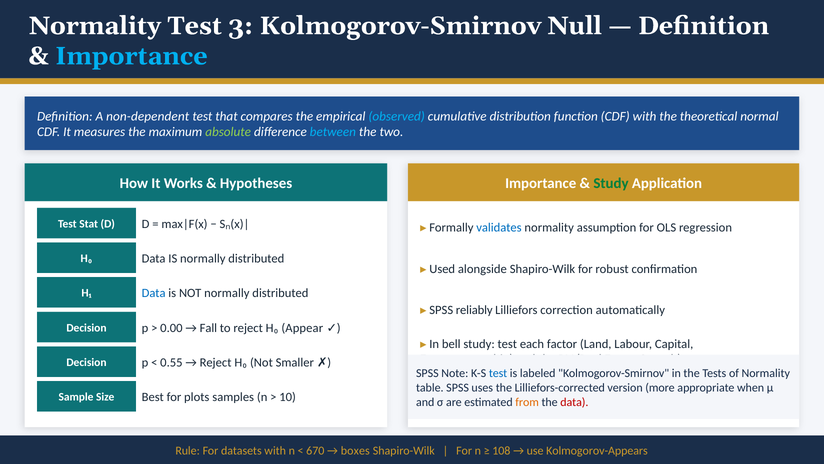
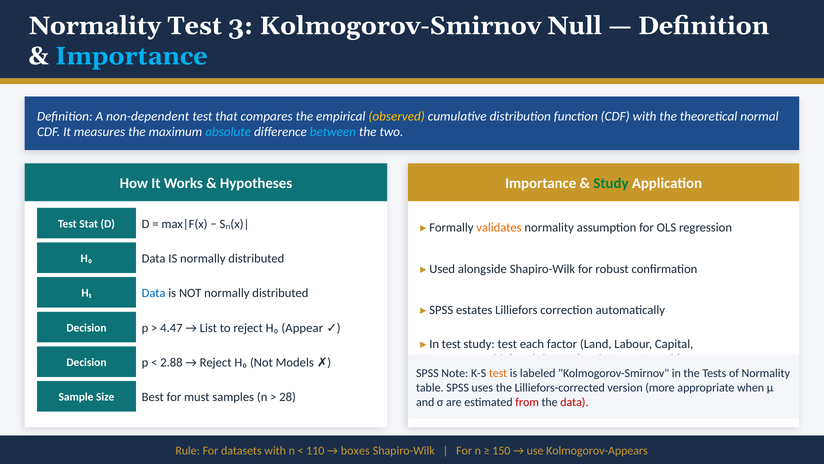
observed colour: light blue -> yellow
absolute colour: light green -> light blue
validates colour: blue -> orange
reliably: reliably -> estates
0.00: 0.00 -> 4.47
Fall: Fall -> List
bell at (451, 343): bell -> test
0.55: 0.55 -> 2.88
Smaller: Smaller -> Models
test at (498, 373) colour: blue -> orange
plots: plots -> must
10: 10 -> 28
from colour: orange -> red
670: 670 -> 110
108: 108 -> 150
